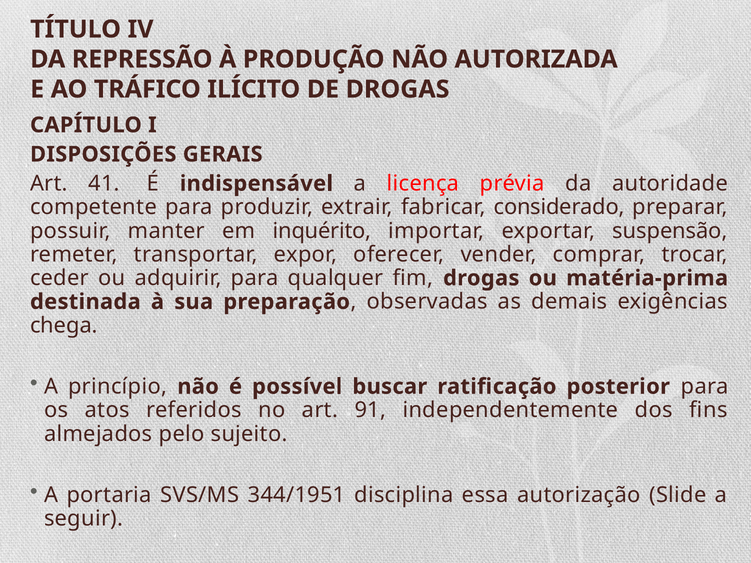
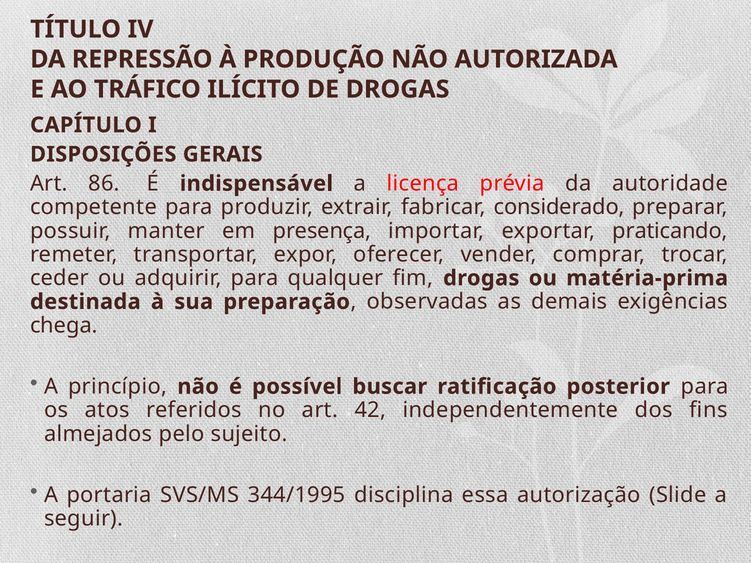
41: 41 -> 86
inquérito: inquérito -> presença
suspensão: suspensão -> praticando
91: 91 -> 42
344/1951: 344/1951 -> 344/1995
